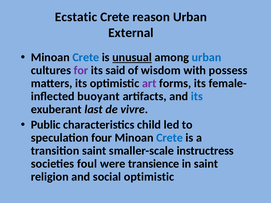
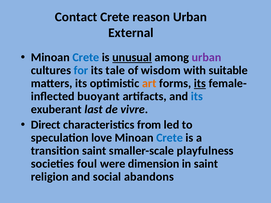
Ecstatic: Ecstatic -> Contact
urban at (206, 57) colour: blue -> purple
for colour: purple -> blue
said: said -> tale
possess: possess -> suitable
art colour: purple -> orange
its at (200, 84) underline: none -> present
Public: Public -> Direct
child: child -> from
four: four -> love
instructress: instructress -> playfulness
transience: transience -> dimension
social optimistic: optimistic -> abandons
